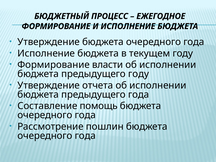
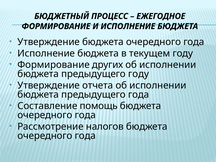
власти: власти -> других
пошлин: пошлин -> налогов
